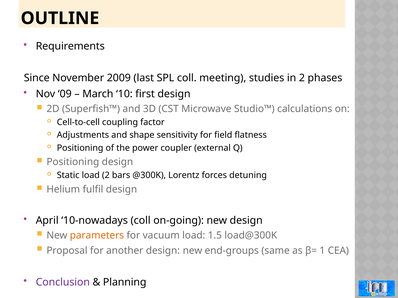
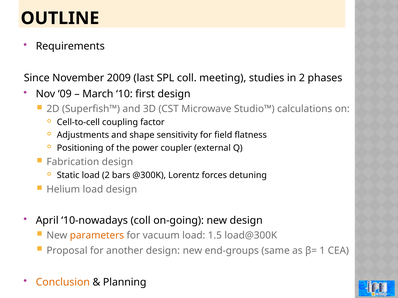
Positioning at (73, 162): Positioning -> Fabrication
Helium fulfil: fulfil -> load
Conclusion colour: purple -> orange
